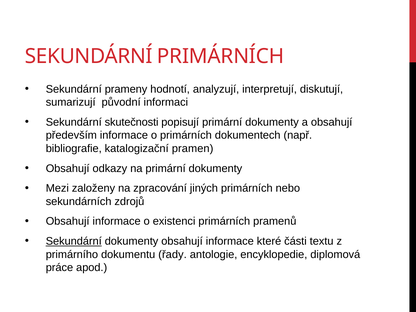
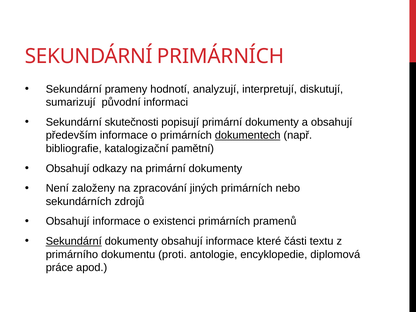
dokumentech underline: none -> present
pramen: pramen -> pamětní
Mezi: Mezi -> Není
řady: řady -> proti
